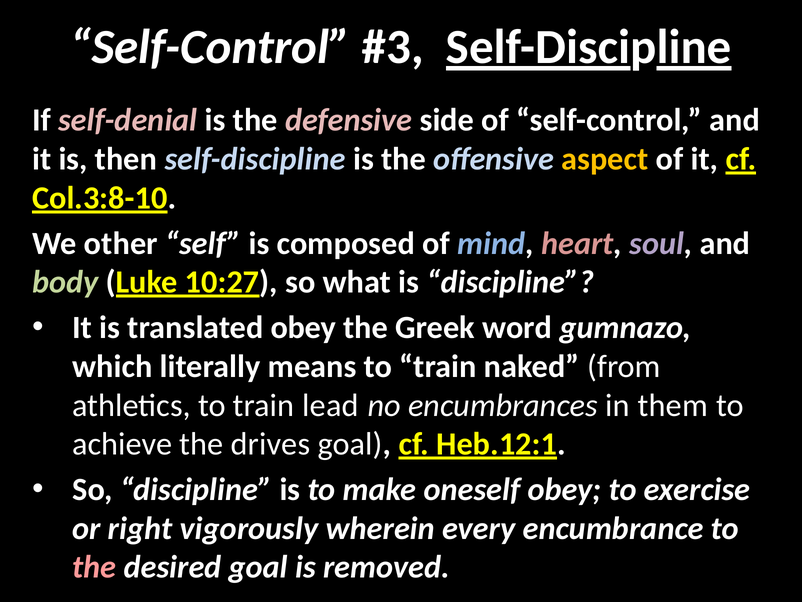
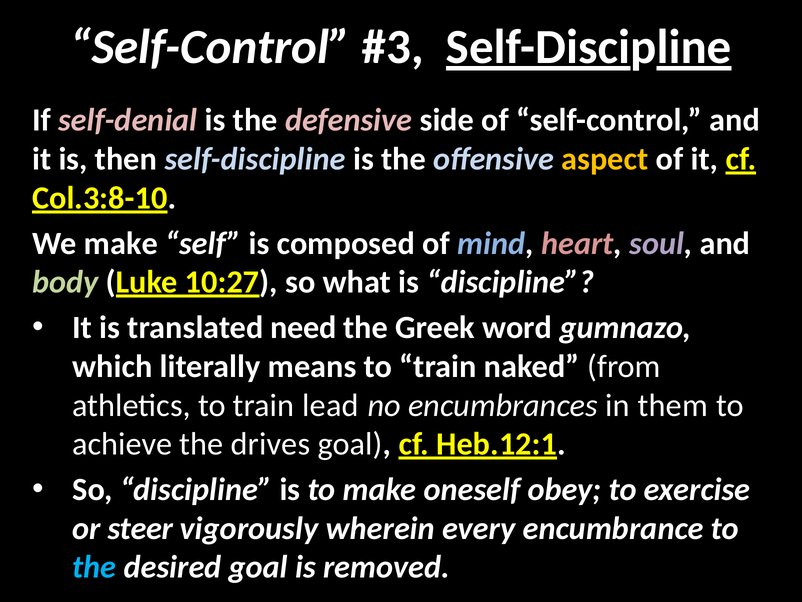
We other: other -> make
translated obey: obey -> need
right: right -> steer
the at (94, 567) colour: pink -> light blue
